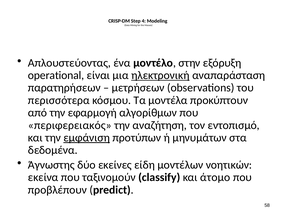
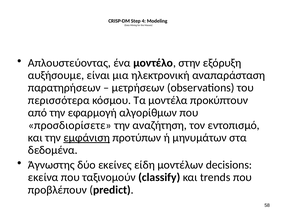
operational: operational -> αυξήσουμε
ηλεκτρονική underline: present -> none
περιφερειακός: περιφερειακός -> προσδιορίσετε
νοητικών: νοητικών -> decisions
άτομο: άτομο -> trends
